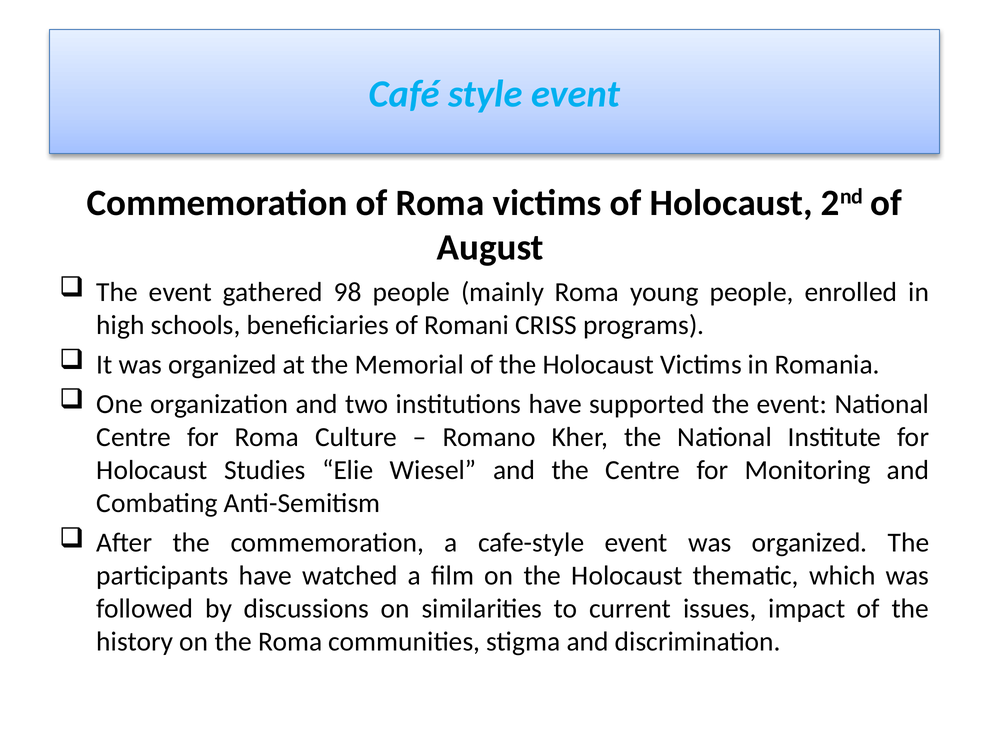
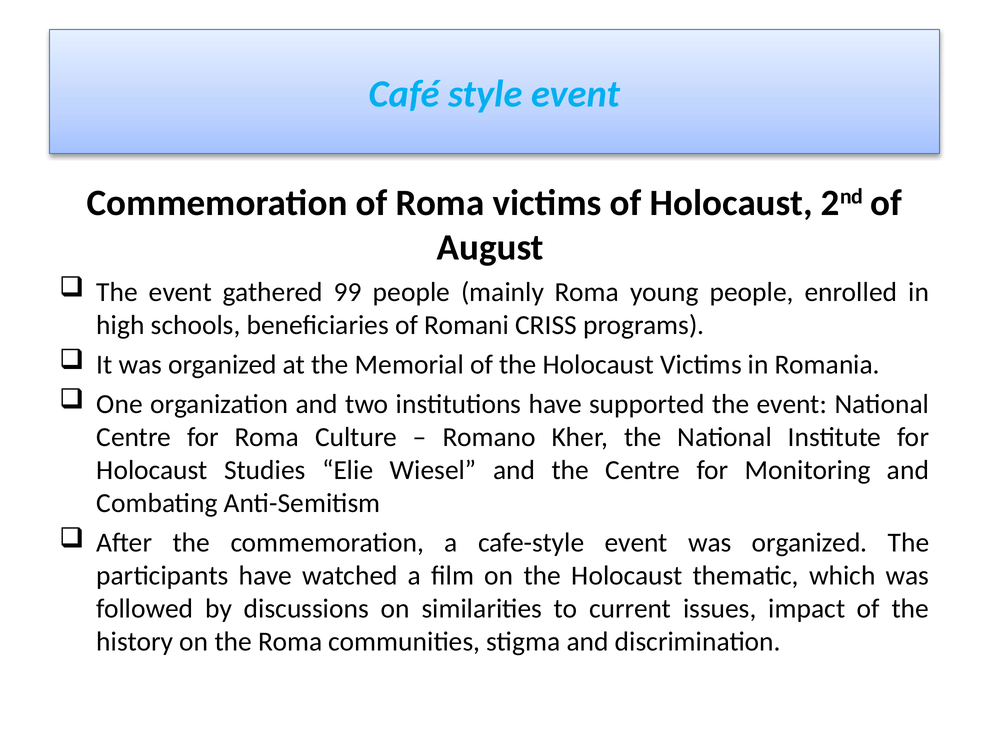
98: 98 -> 99
